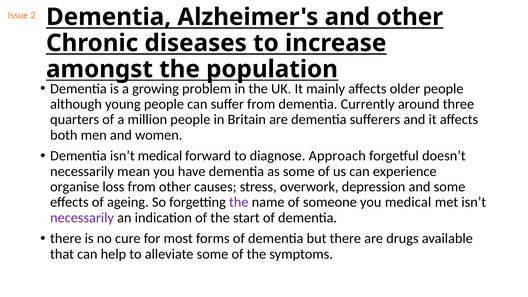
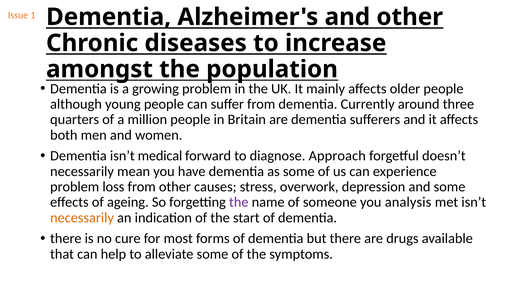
2: 2 -> 1
organise at (75, 187): organise -> problem
you medical: medical -> analysis
necessarily at (82, 218) colour: purple -> orange
